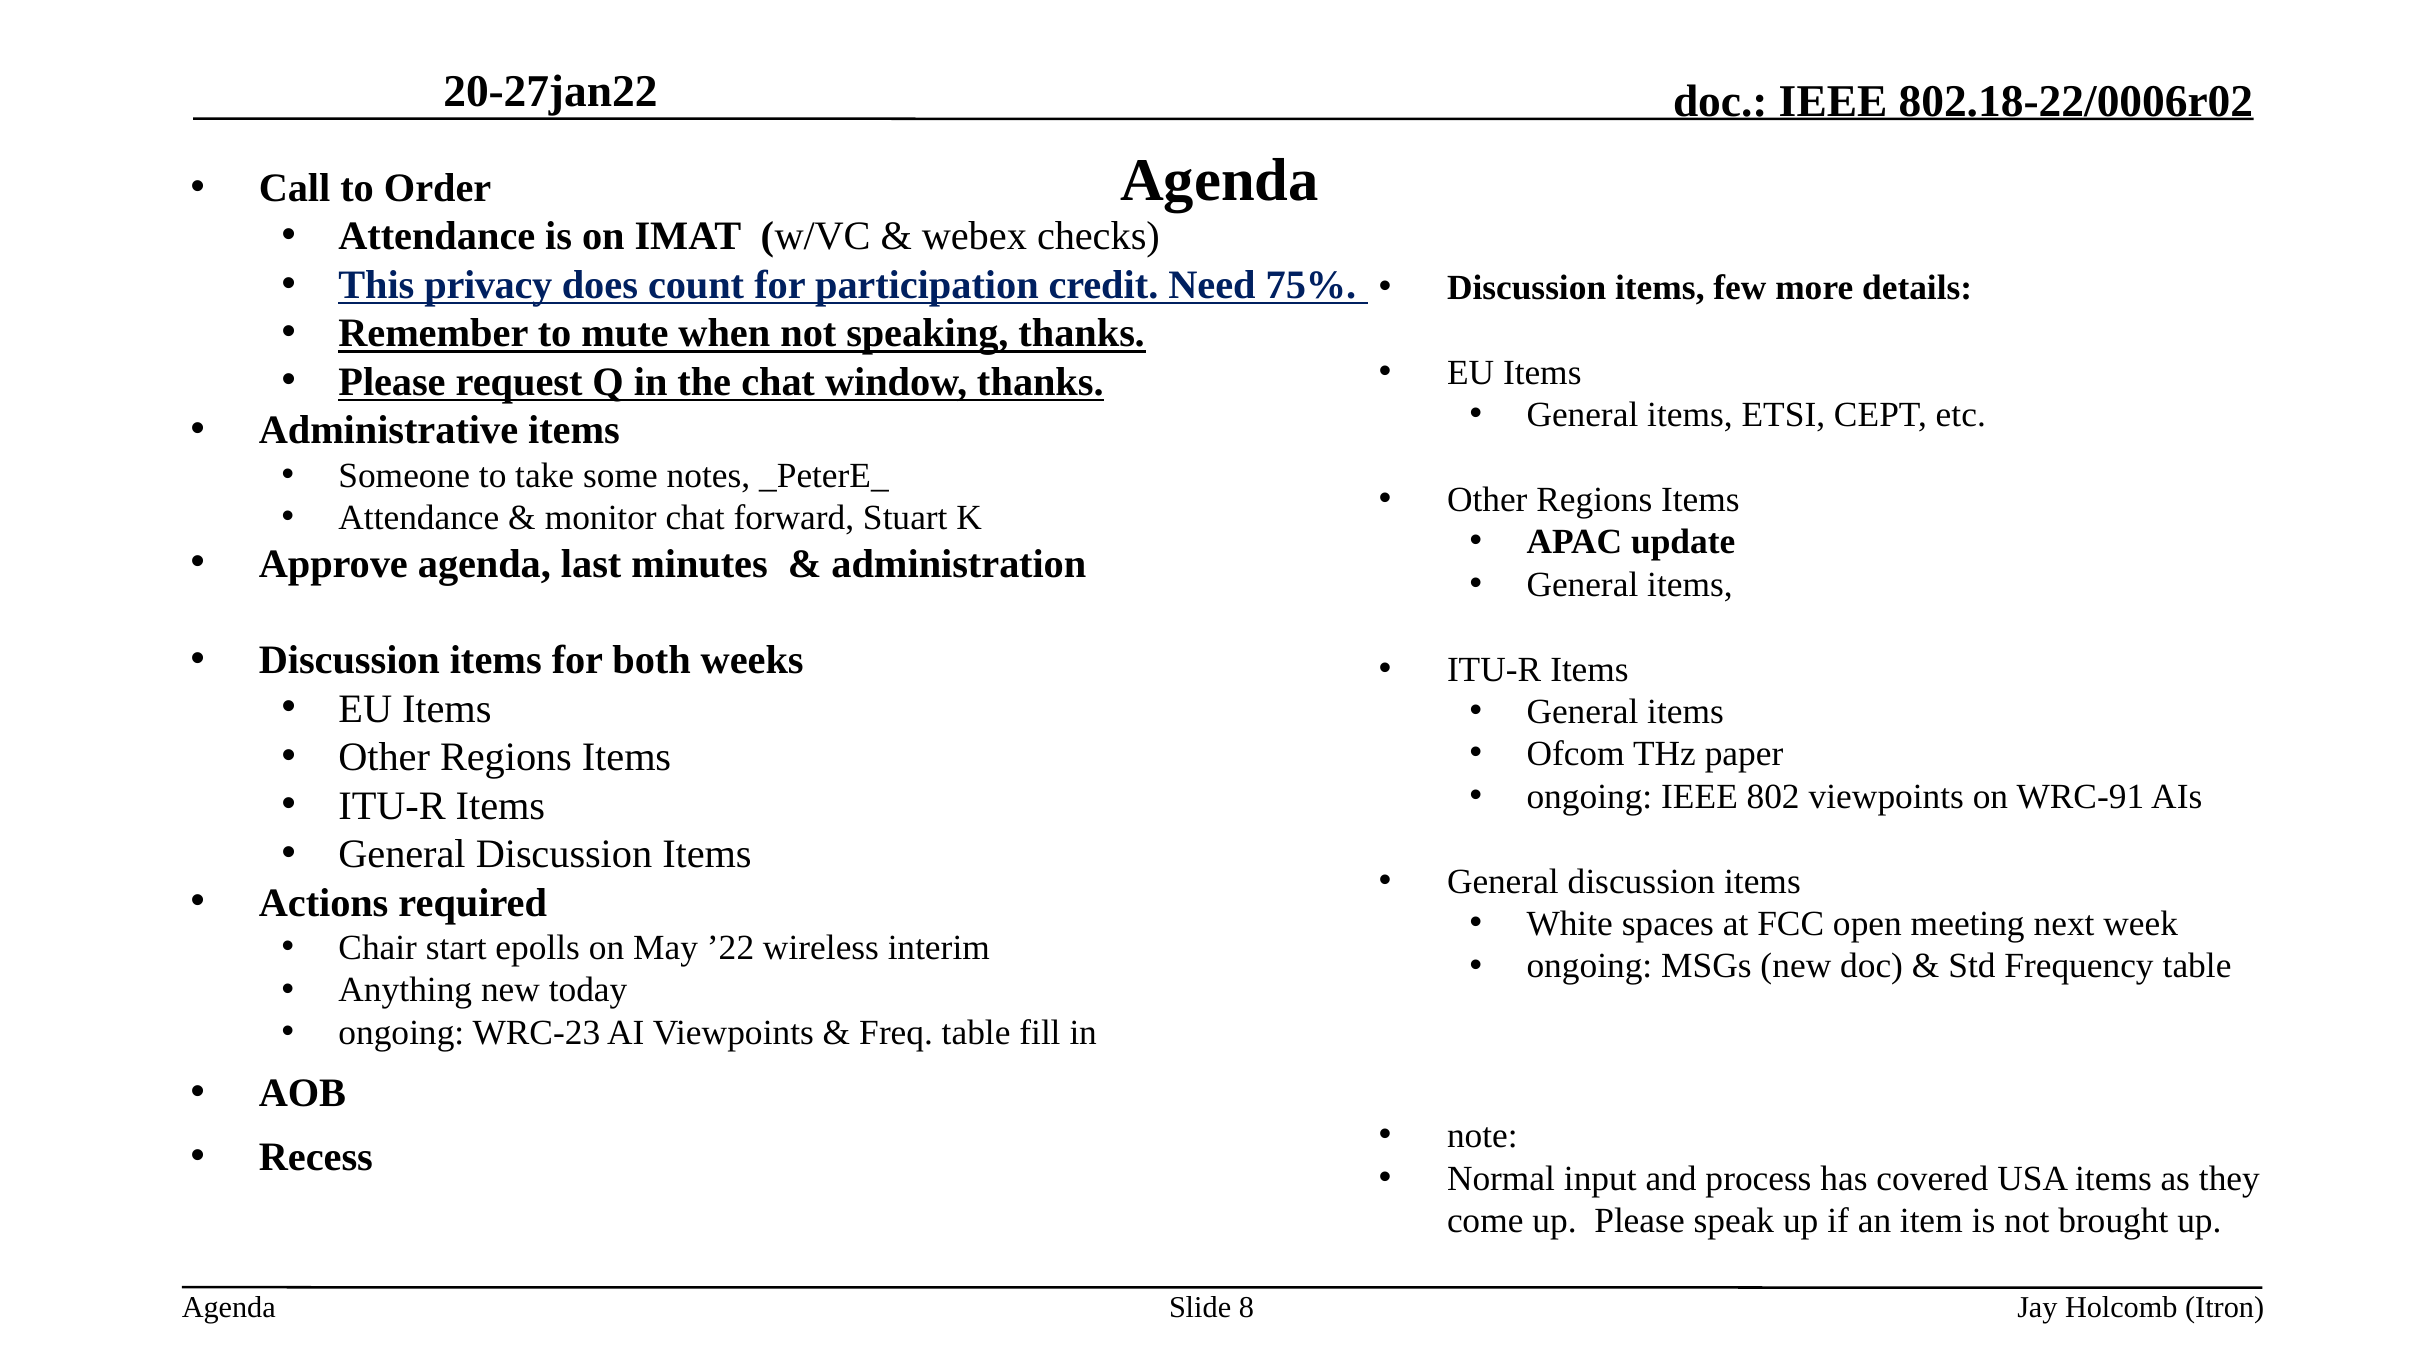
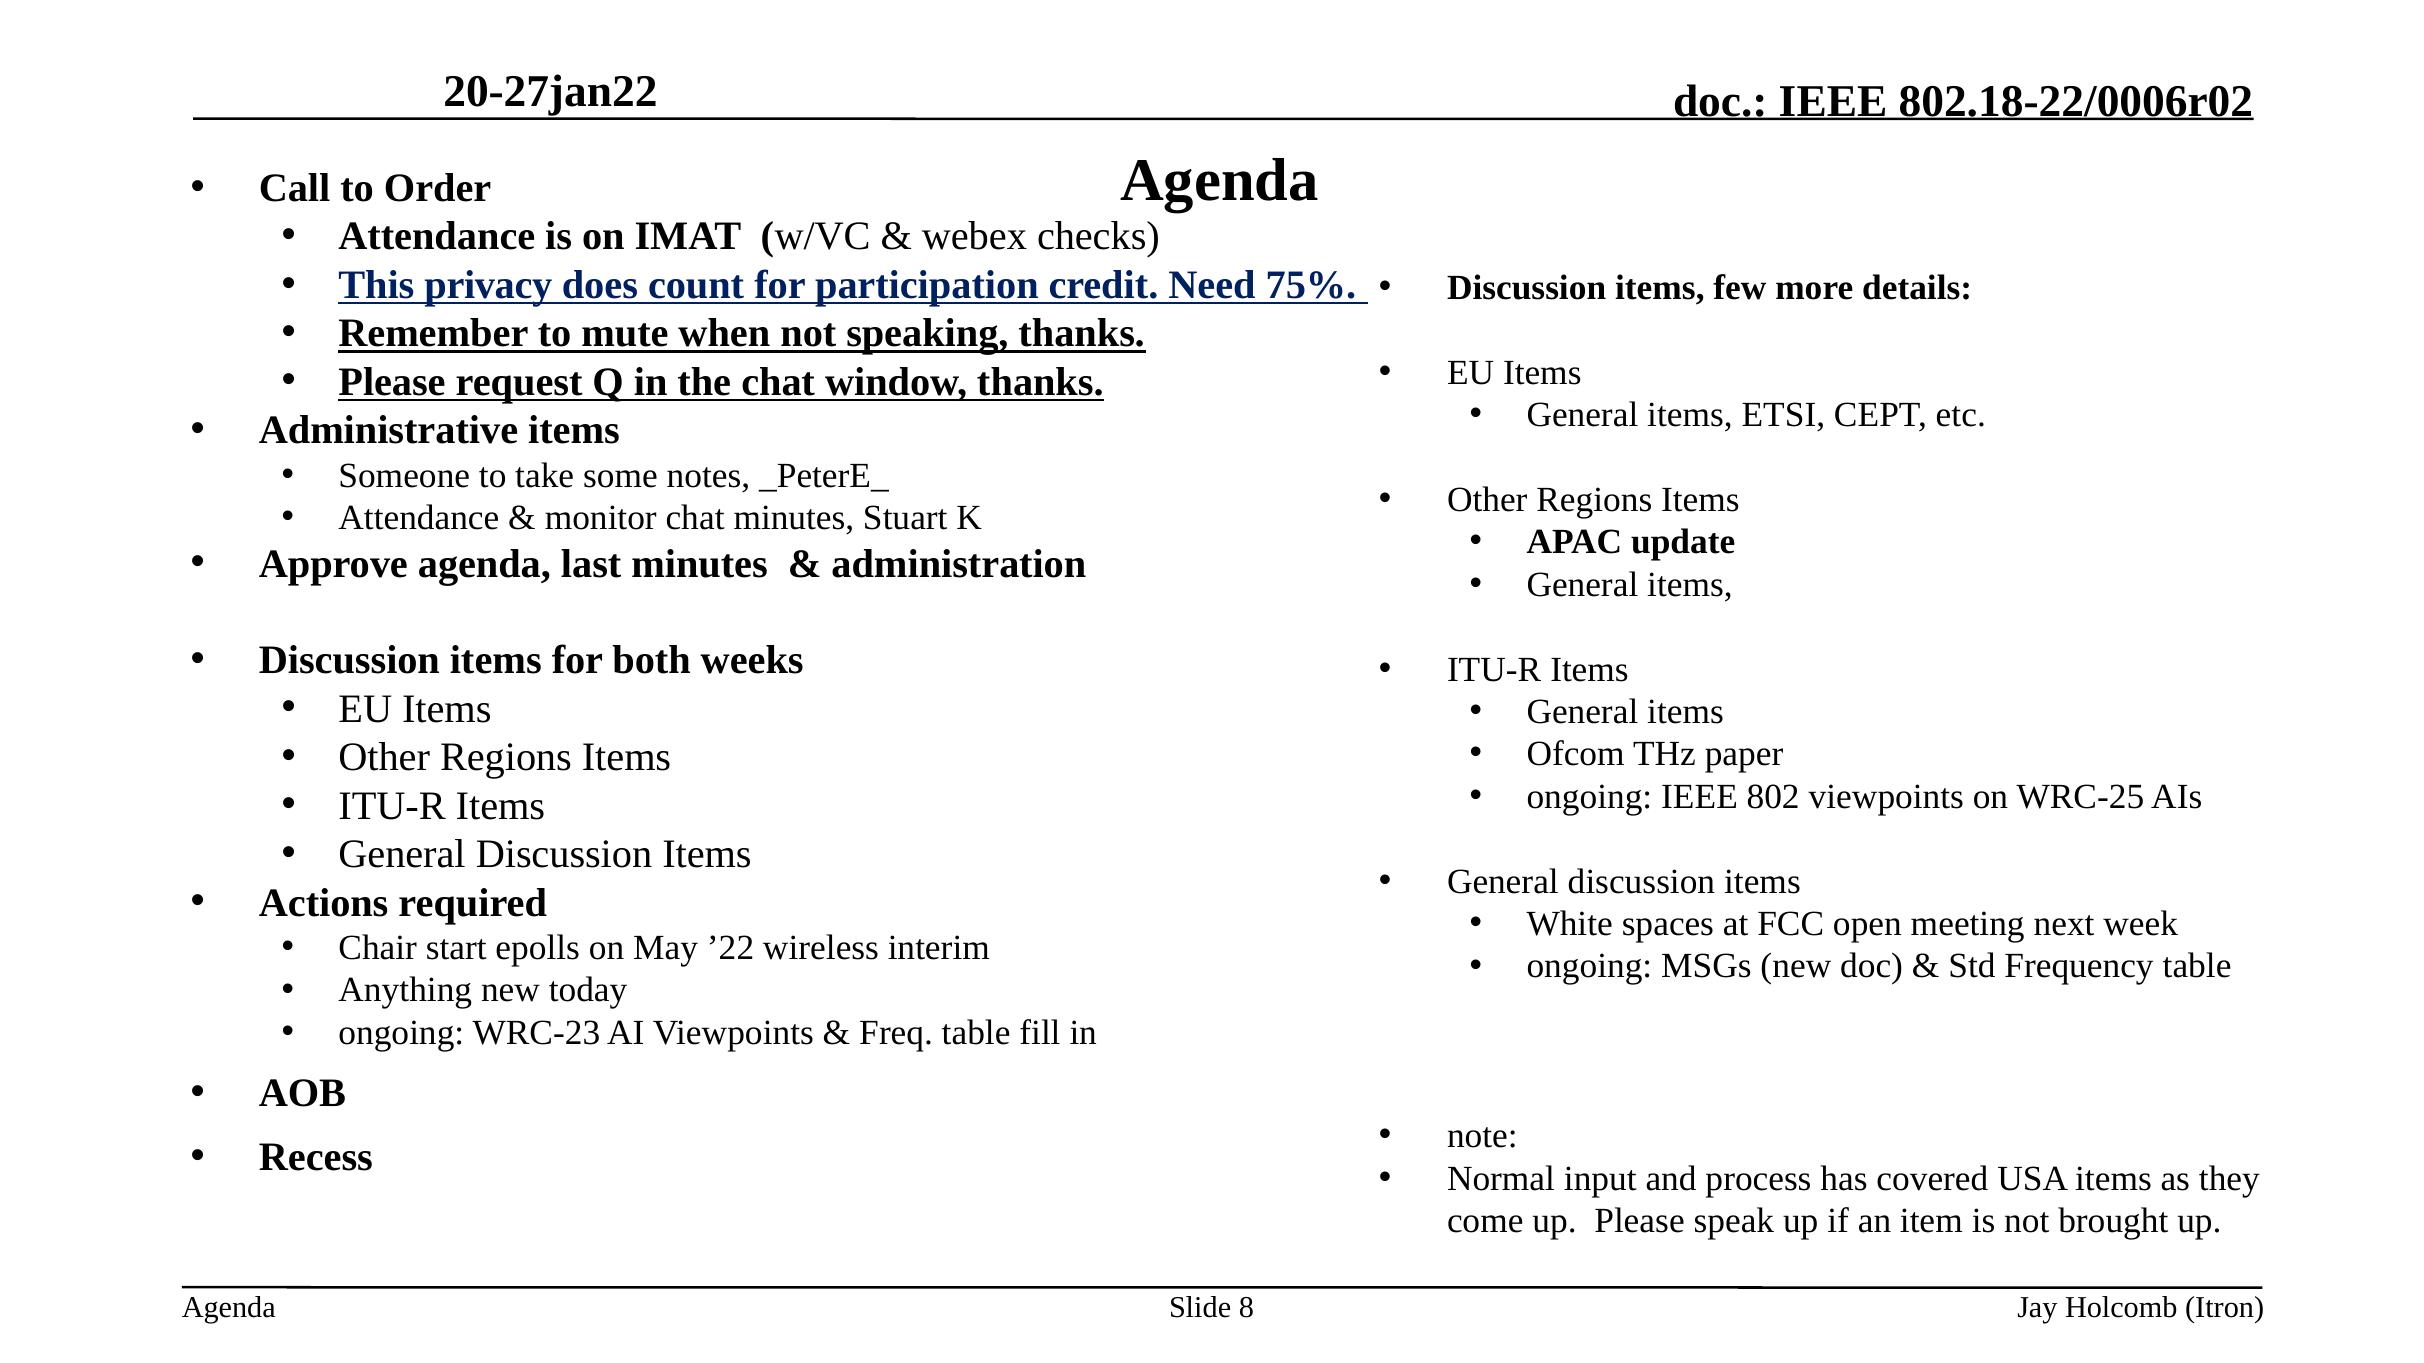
chat forward: forward -> minutes
WRC-91: WRC-91 -> WRC-25
